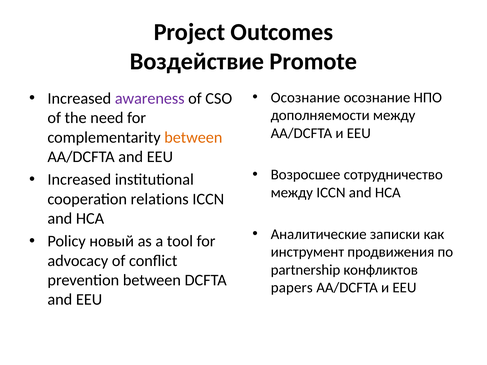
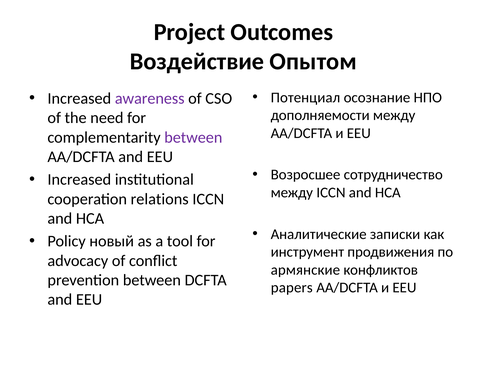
Promote: Promote -> Опытом
Осознание at (305, 98): Осознание -> Потенциал
between at (193, 138) colour: orange -> purple
partnership: partnership -> армянские
